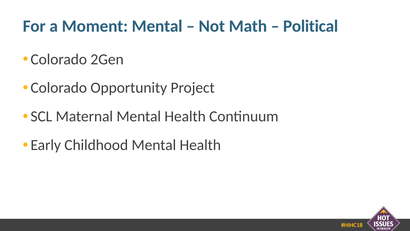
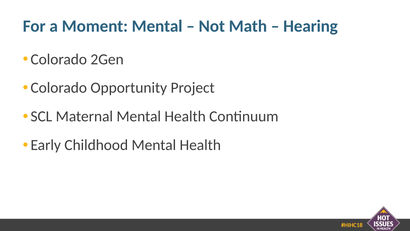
Political: Political -> Hearing
